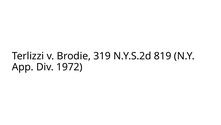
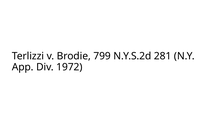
319: 319 -> 799
819: 819 -> 281
